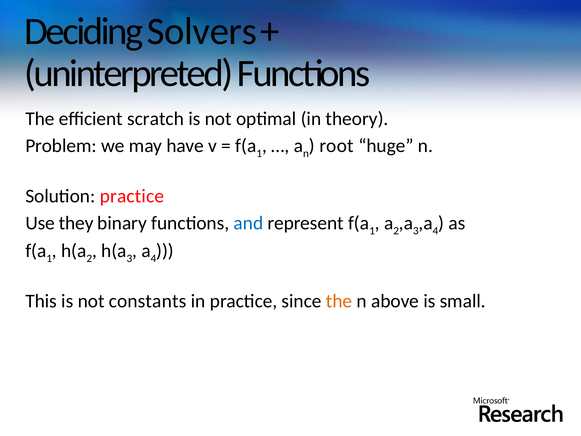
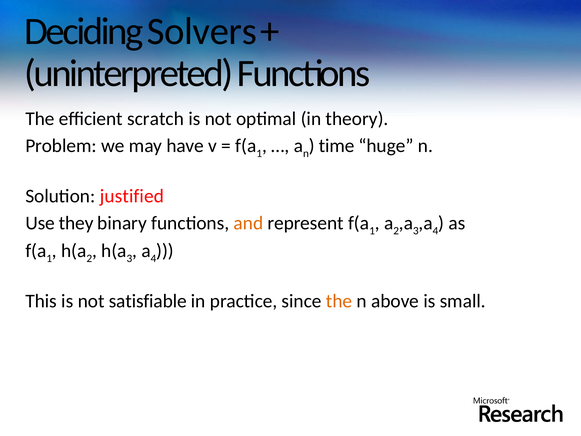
root: root -> time
Solution practice: practice -> justified
and colour: blue -> orange
constants: constants -> satisfiable
